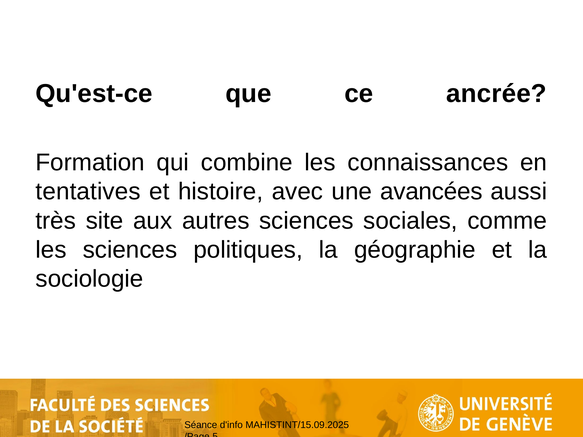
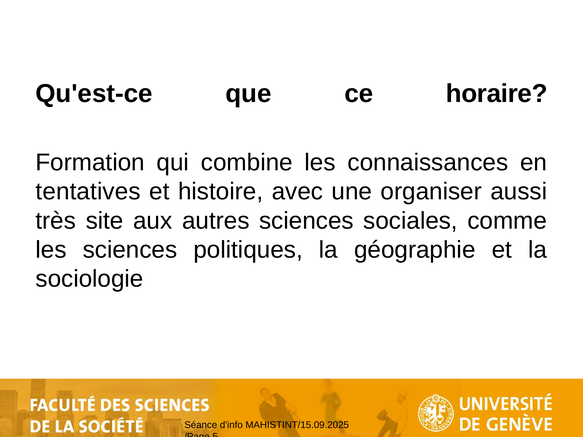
ancrée: ancrée -> horaire
avancées: avancées -> organiser
